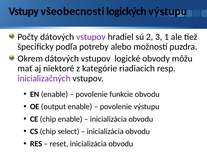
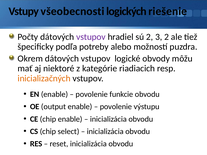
logických výstupu: výstupu -> riešenie
3 1: 1 -> 2
inicializačných colour: purple -> orange
